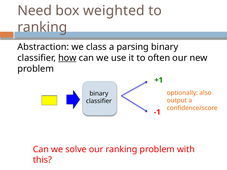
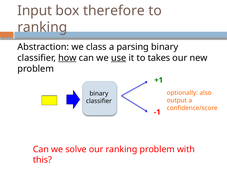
Need: Need -> Input
weighted: weighted -> therefore
use underline: none -> present
often: often -> takes
